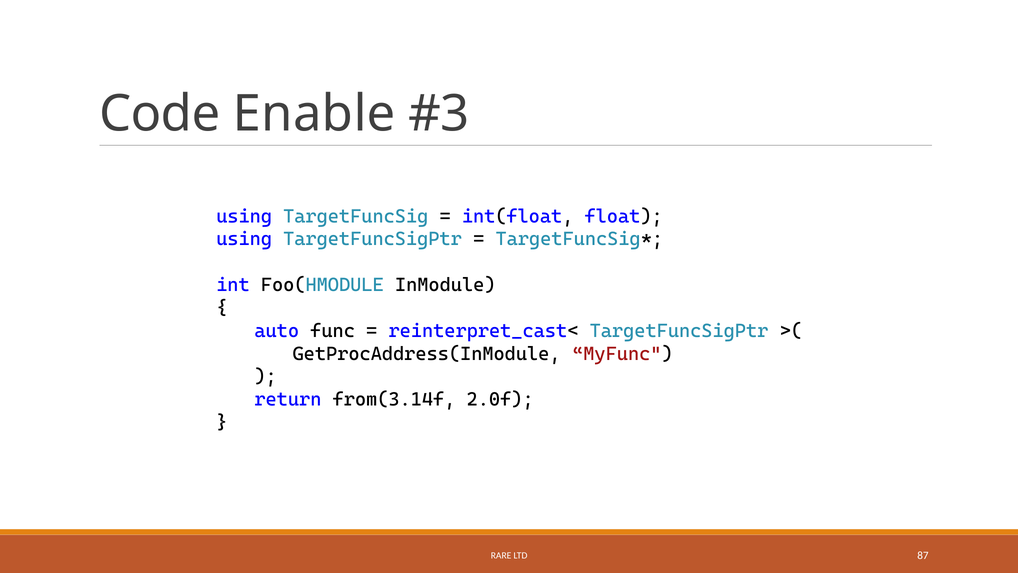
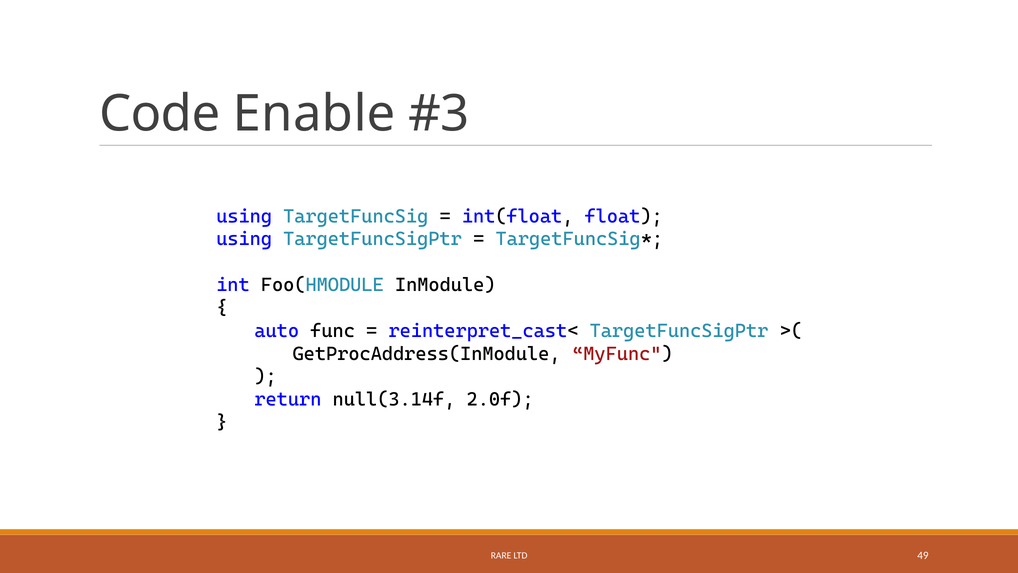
from(3.14f: from(3.14f -> null(3.14f
87: 87 -> 49
